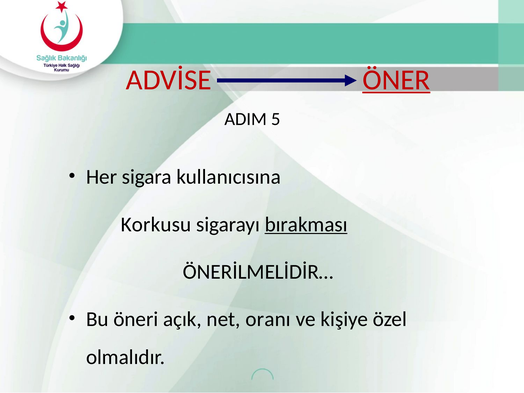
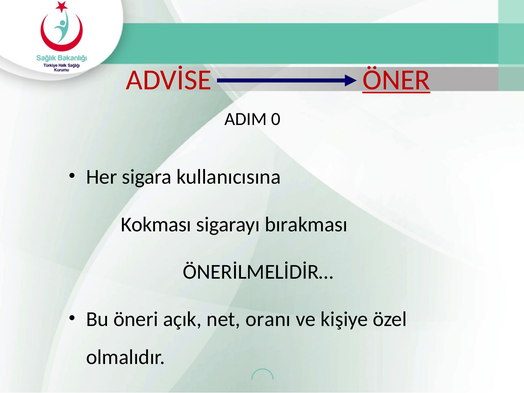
5: 5 -> 0
Korkusu: Korkusu -> Kokması
bırakması underline: present -> none
